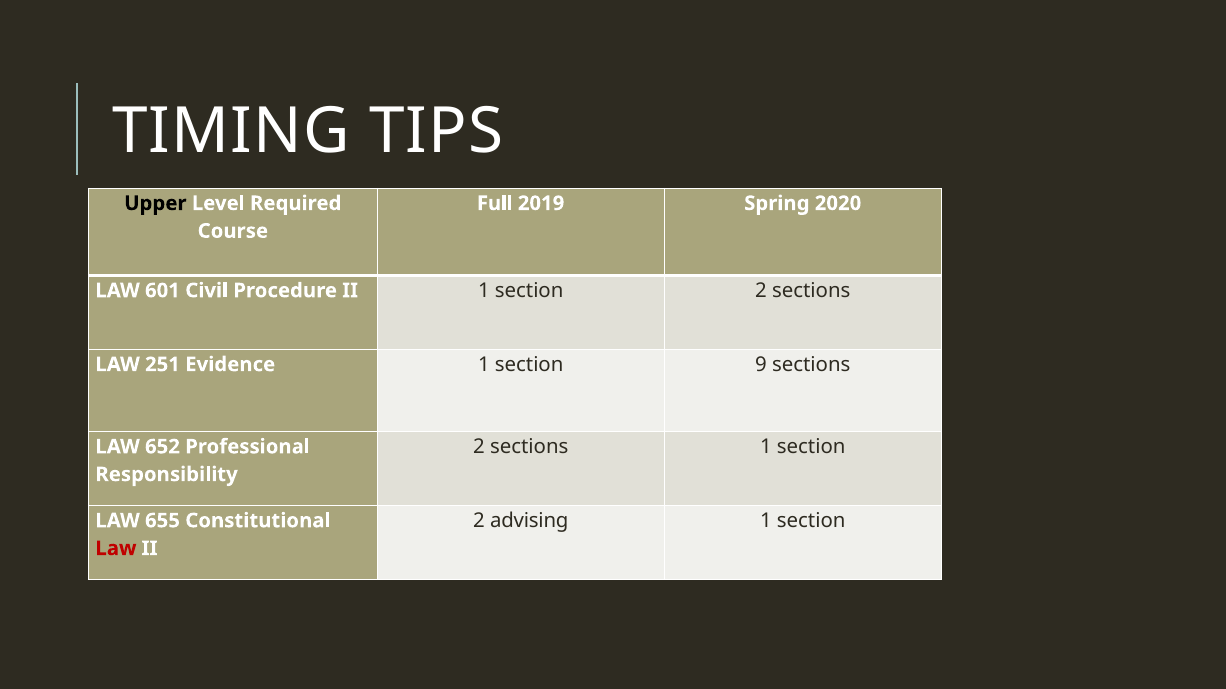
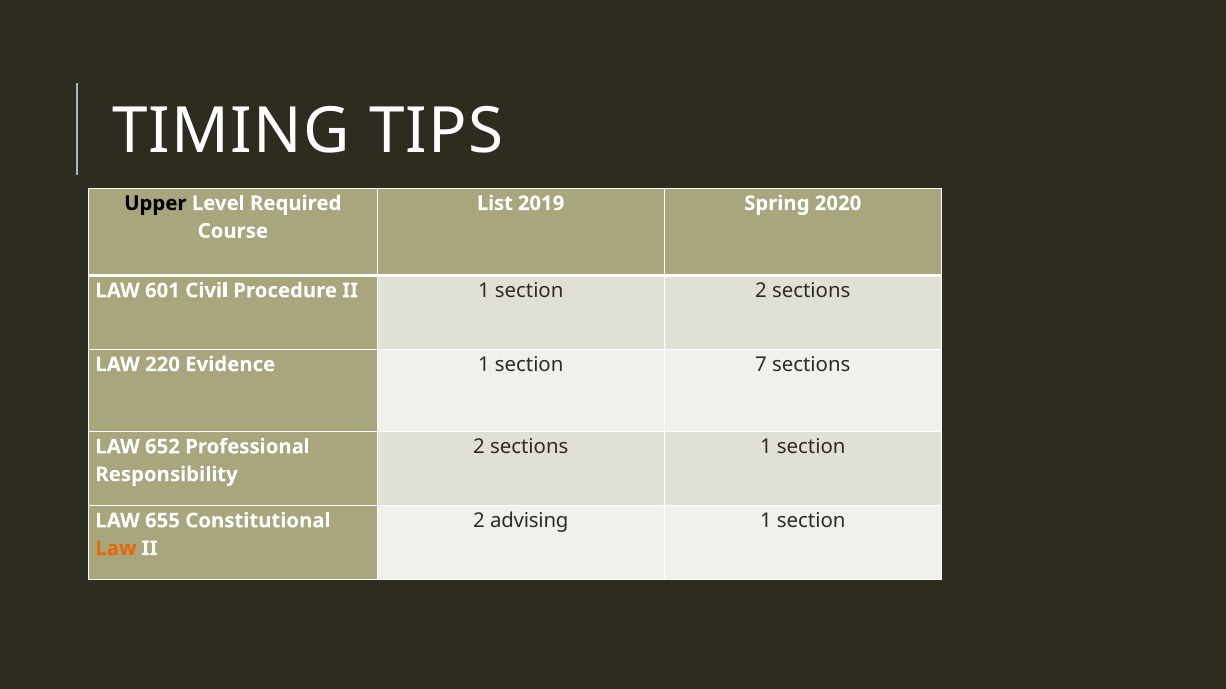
Full: Full -> List
251: 251 -> 220
9: 9 -> 7
Law at (116, 549) colour: red -> orange
